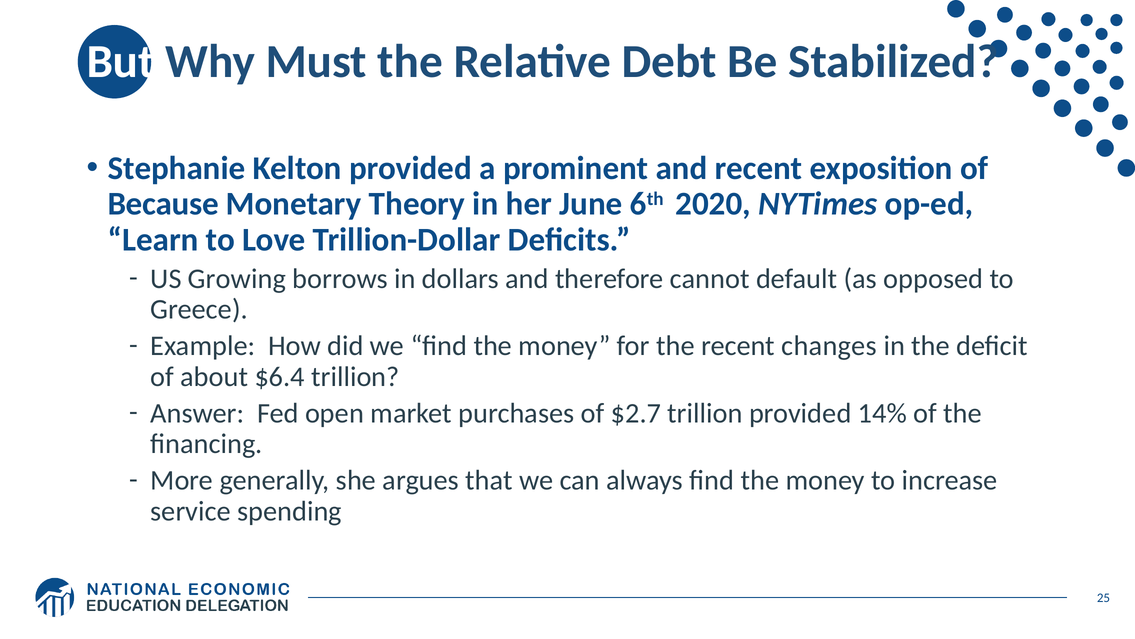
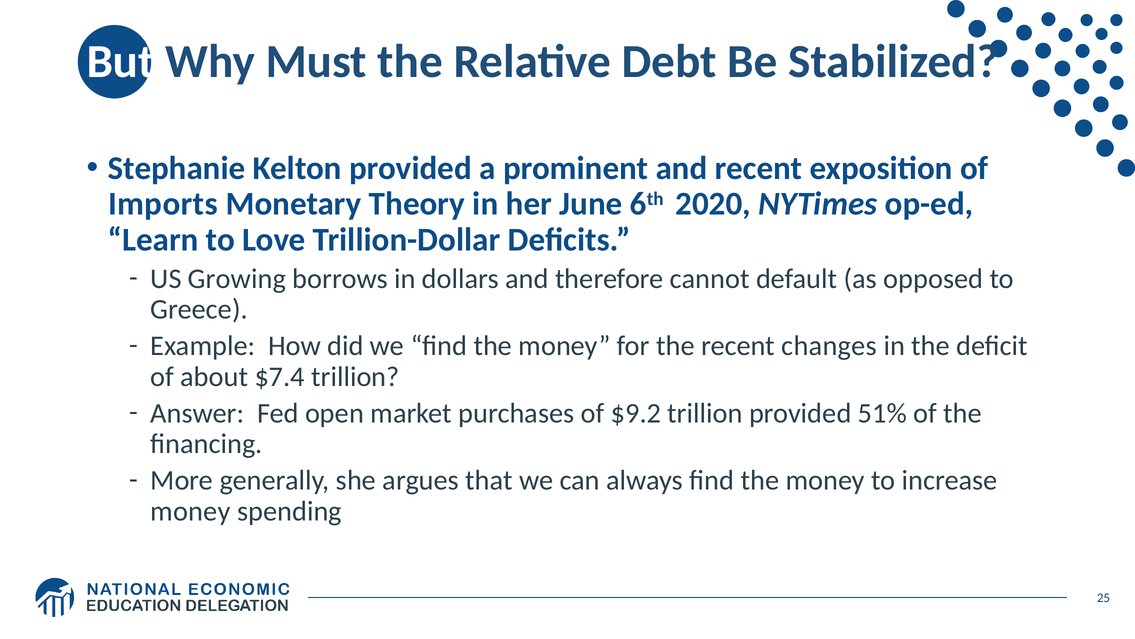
Because: Because -> Imports
$6.4: $6.4 -> $7.4
$2.7: $2.7 -> $9.2
14%: 14% -> 51%
service at (191, 511): service -> money
